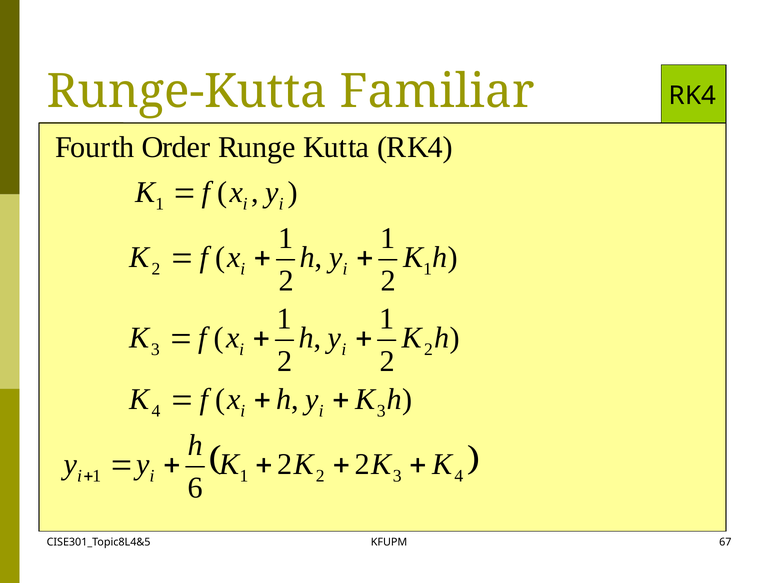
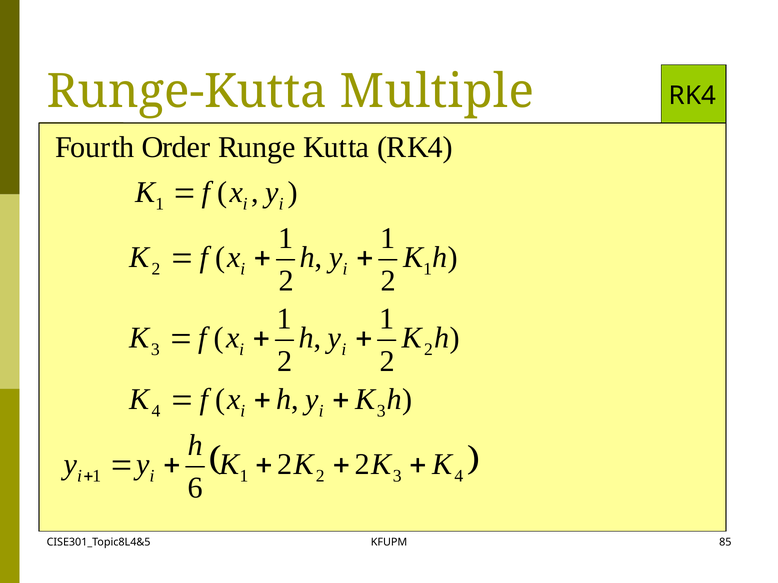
Familiar: Familiar -> Multiple
67: 67 -> 85
